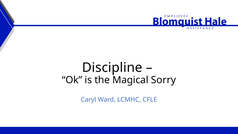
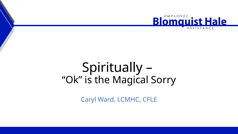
Discipline: Discipline -> Spiritually
